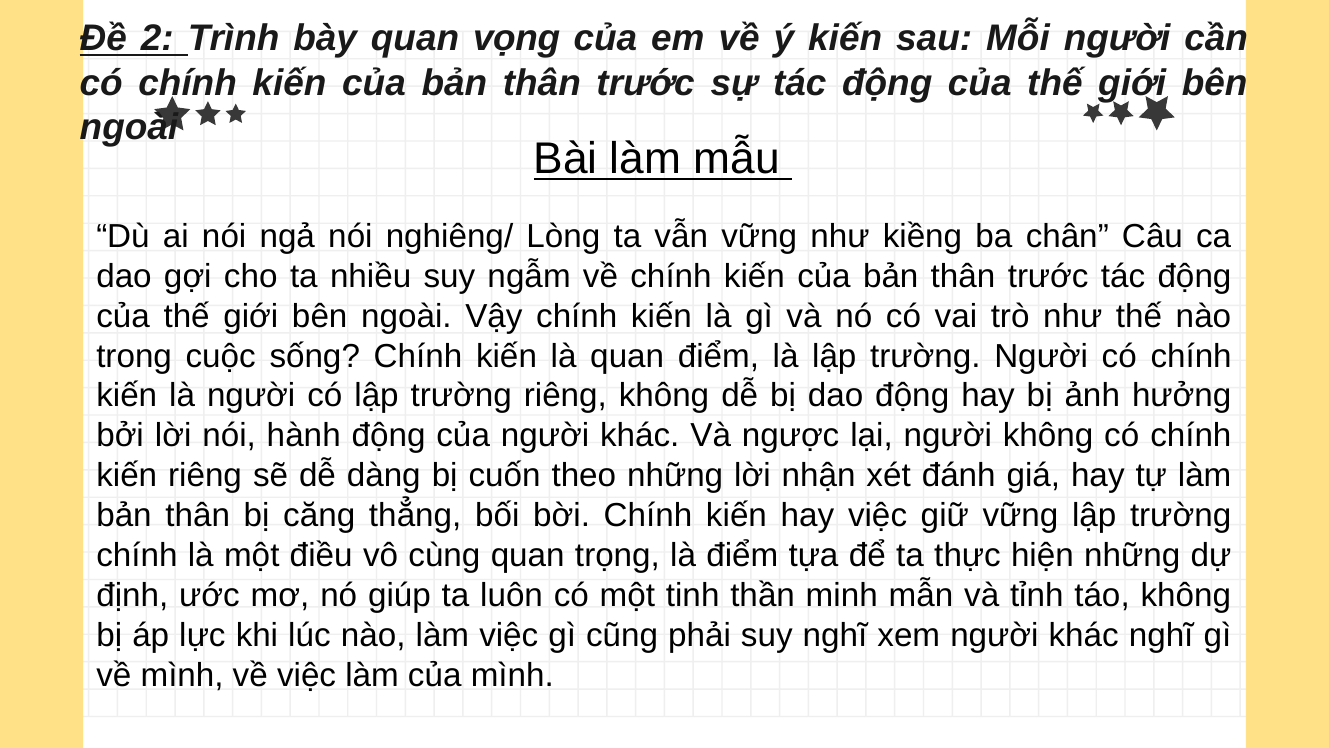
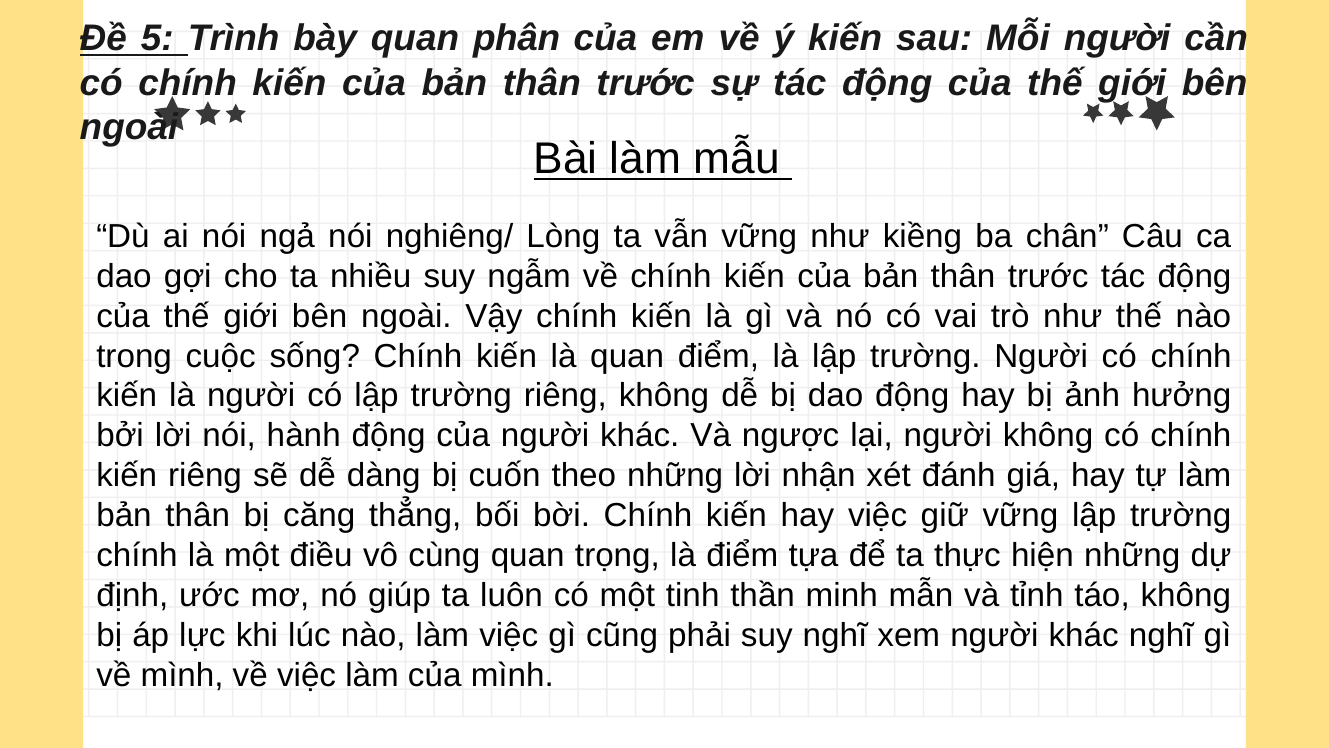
2: 2 -> 5
vọng: vọng -> phân
